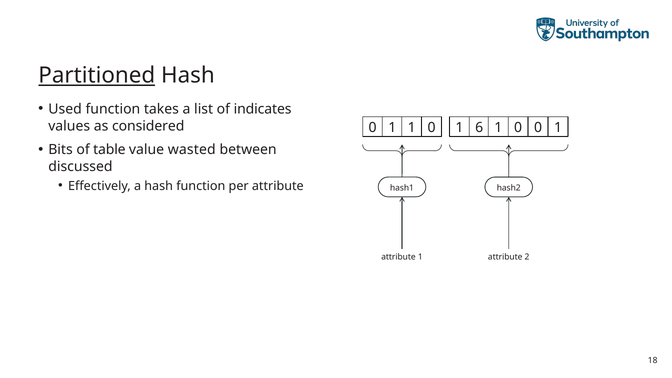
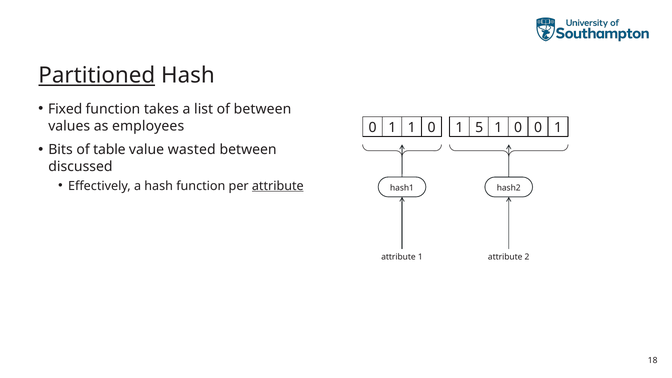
Used: Used -> Fixed
of indicates: indicates -> between
considered: considered -> employees
6: 6 -> 5
attribute at (278, 186) underline: none -> present
